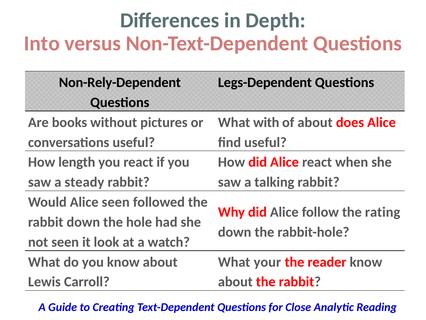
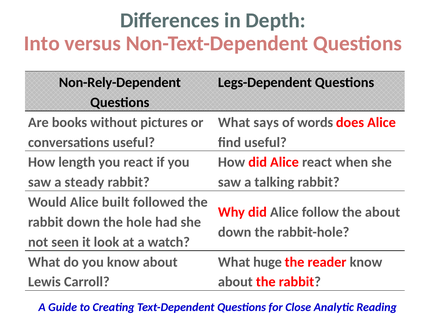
with: with -> says
of about: about -> words
Alice seen: seen -> built
the rating: rating -> about
your: your -> huge
